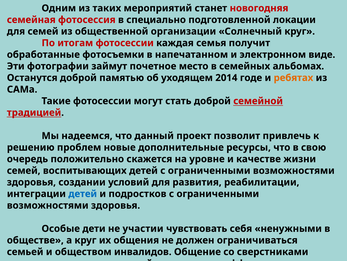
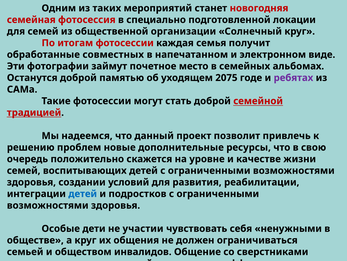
фотосъемки: фотосъемки -> совместных
2014: 2014 -> 2075
ребятах colour: orange -> purple
